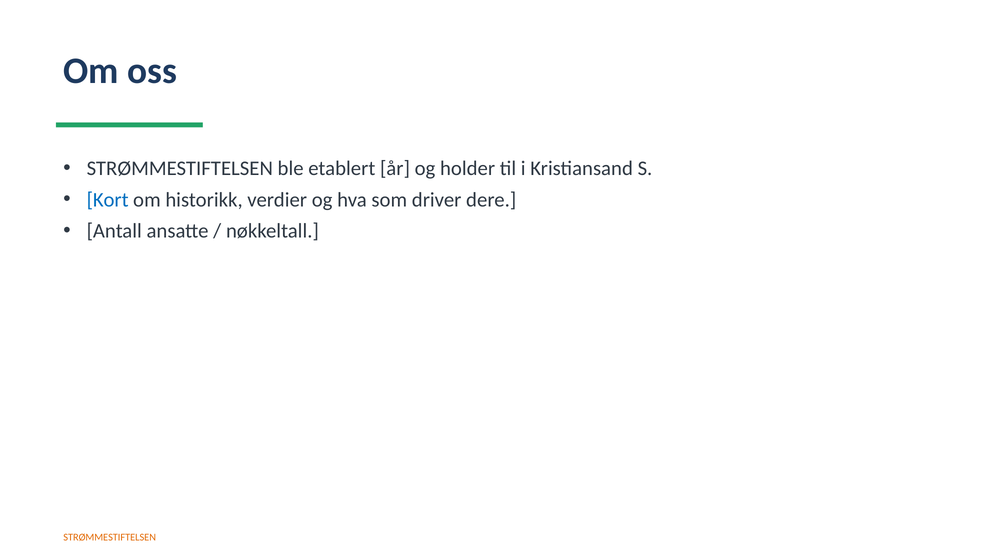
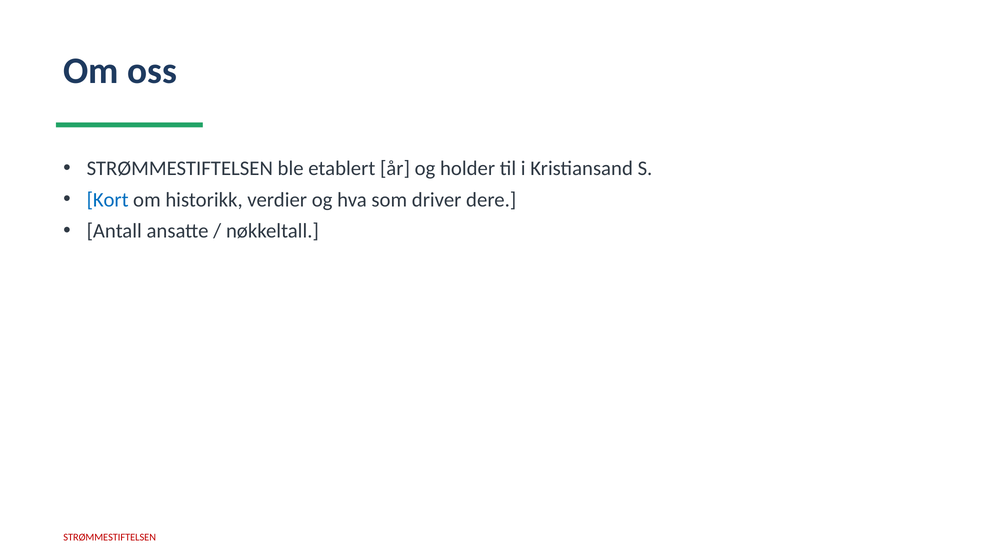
STRØMMESTIFTELSEN at (110, 537) colour: orange -> red
